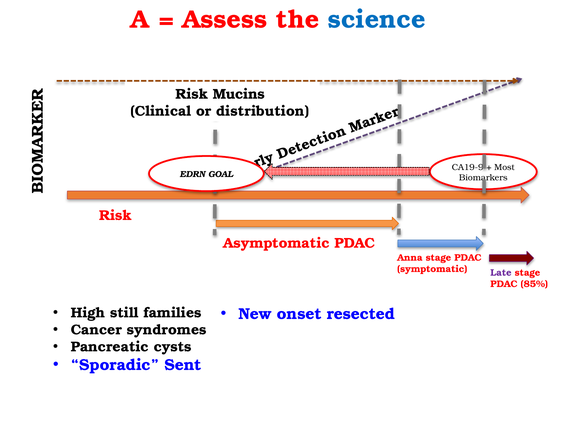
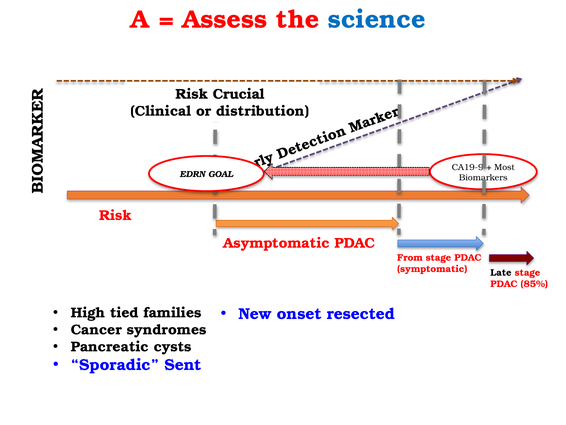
Mucins: Mucins -> Crucial
Anna: Anna -> From
Late colour: purple -> black
still: still -> tied
